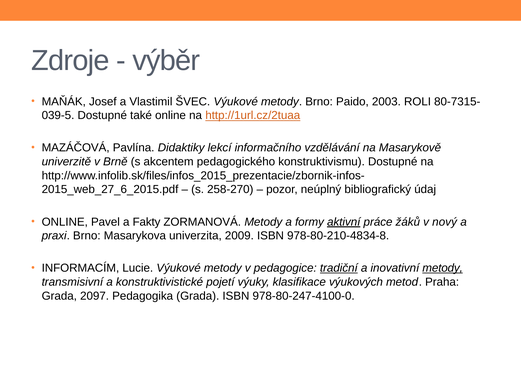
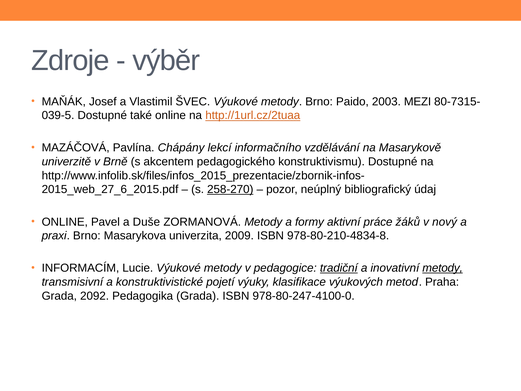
ROLI: ROLI -> MEZI
Didaktiky: Didaktiky -> Chápány
258-270 underline: none -> present
Fakty: Fakty -> Duše
aktivní underline: present -> none
2097: 2097 -> 2092
